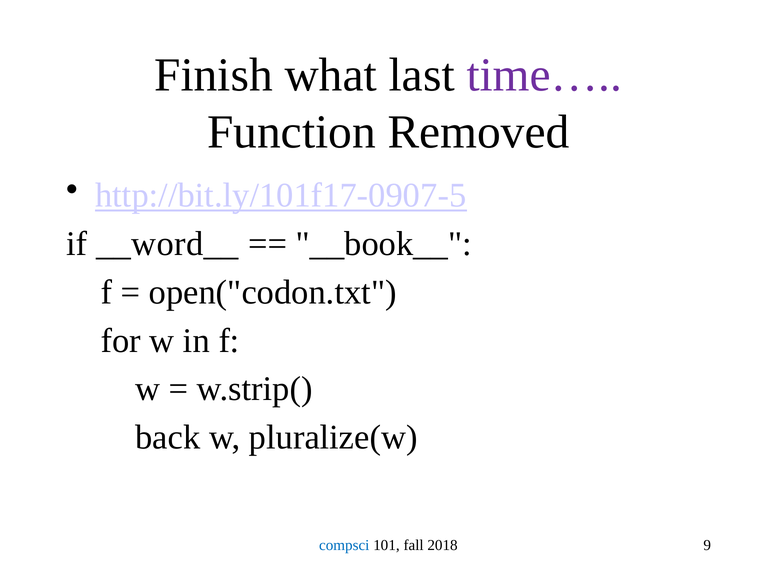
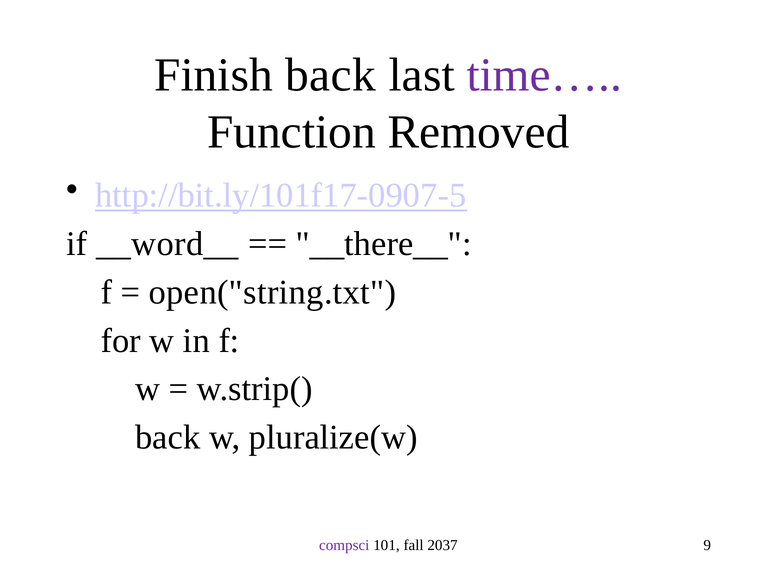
Finish what: what -> back
__book__: __book__ -> __there__
open("codon.txt: open("codon.txt -> open("string.txt
compsci colour: blue -> purple
2018: 2018 -> 2037
